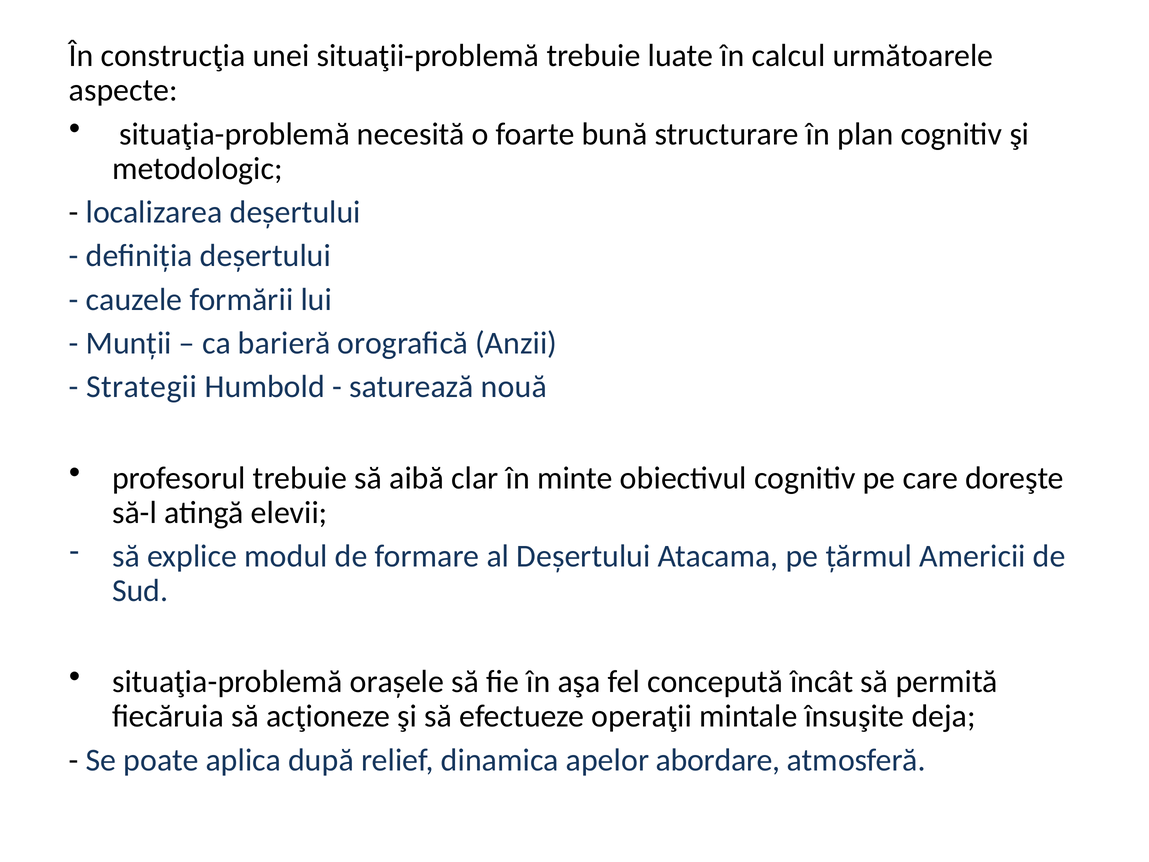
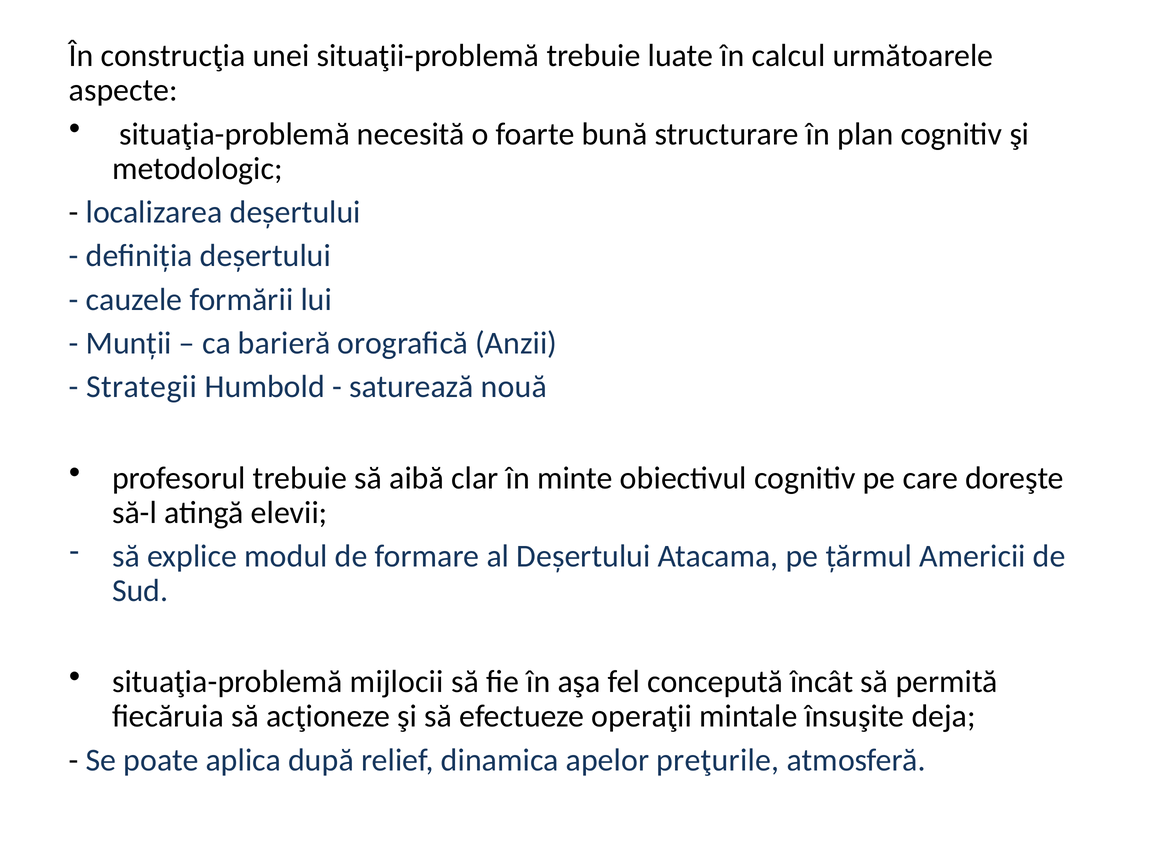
orașele: orașele -> mijlocii
abordare: abordare -> preţurile
